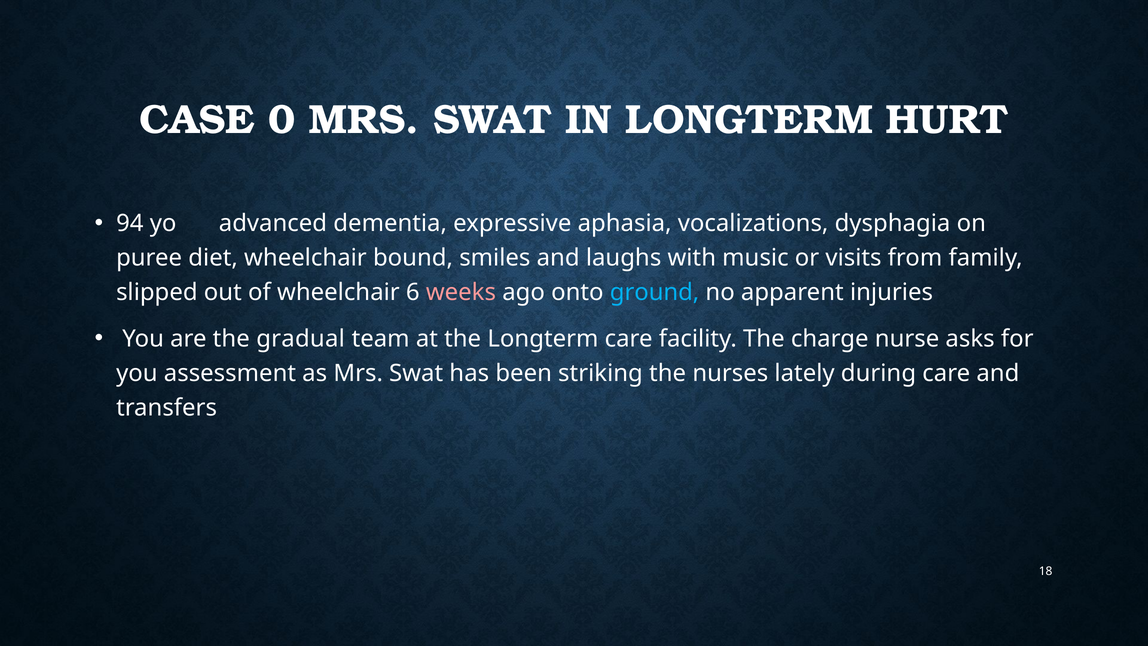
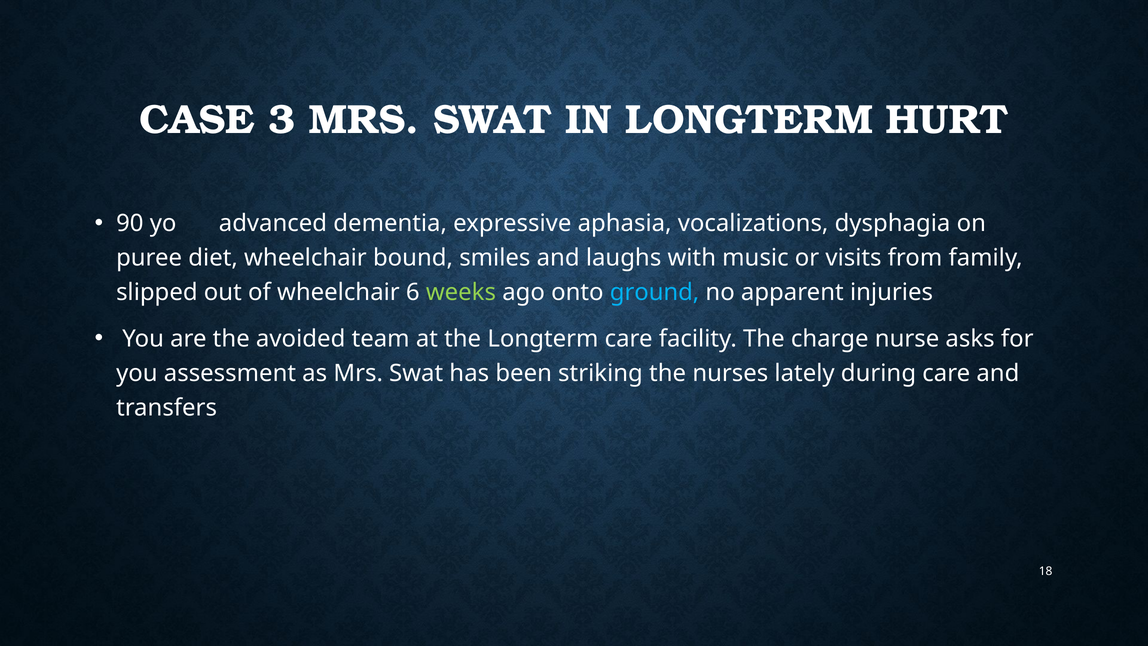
0: 0 -> 3
94: 94 -> 90
weeks colour: pink -> light green
gradual: gradual -> avoided
